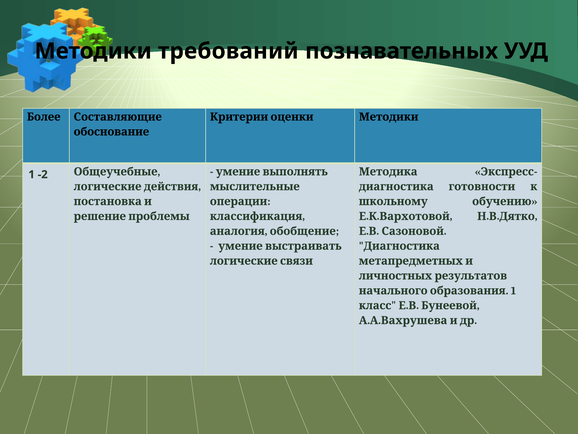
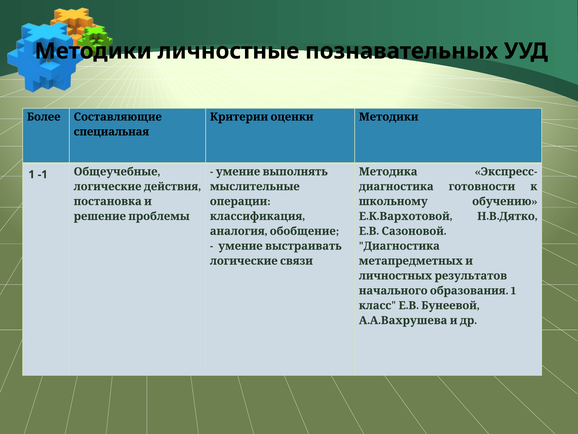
требований: требований -> личностные
обоснование: обоснование -> специальная
-2: -2 -> -1
